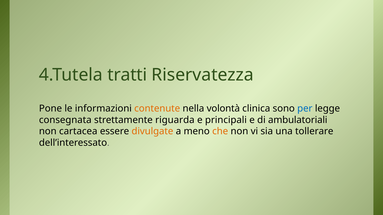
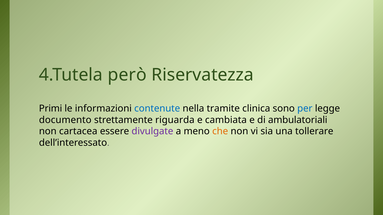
tratti: tratti -> però
Pone: Pone -> Primi
contenute colour: orange -> blue
volontà: volontà -> tramite
consegnata: consegnata -> documento
principali: principali -> cambiata
divulgate colour: orange -> purple
